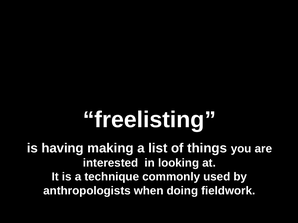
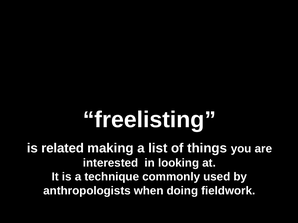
having: having -> related
